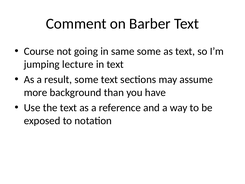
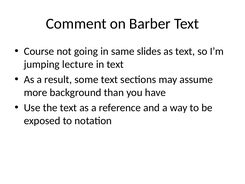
same some: some -> slides
